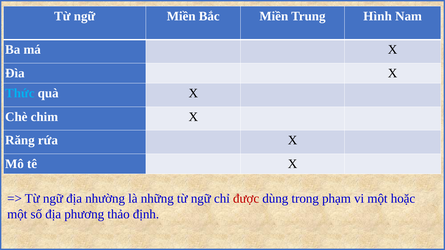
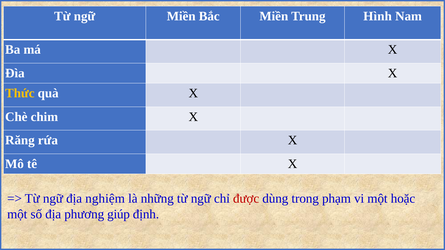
Thức colour: light blue -> yellow
nhường: nhường -> nghiệm
thảo: thảo -> giúp
